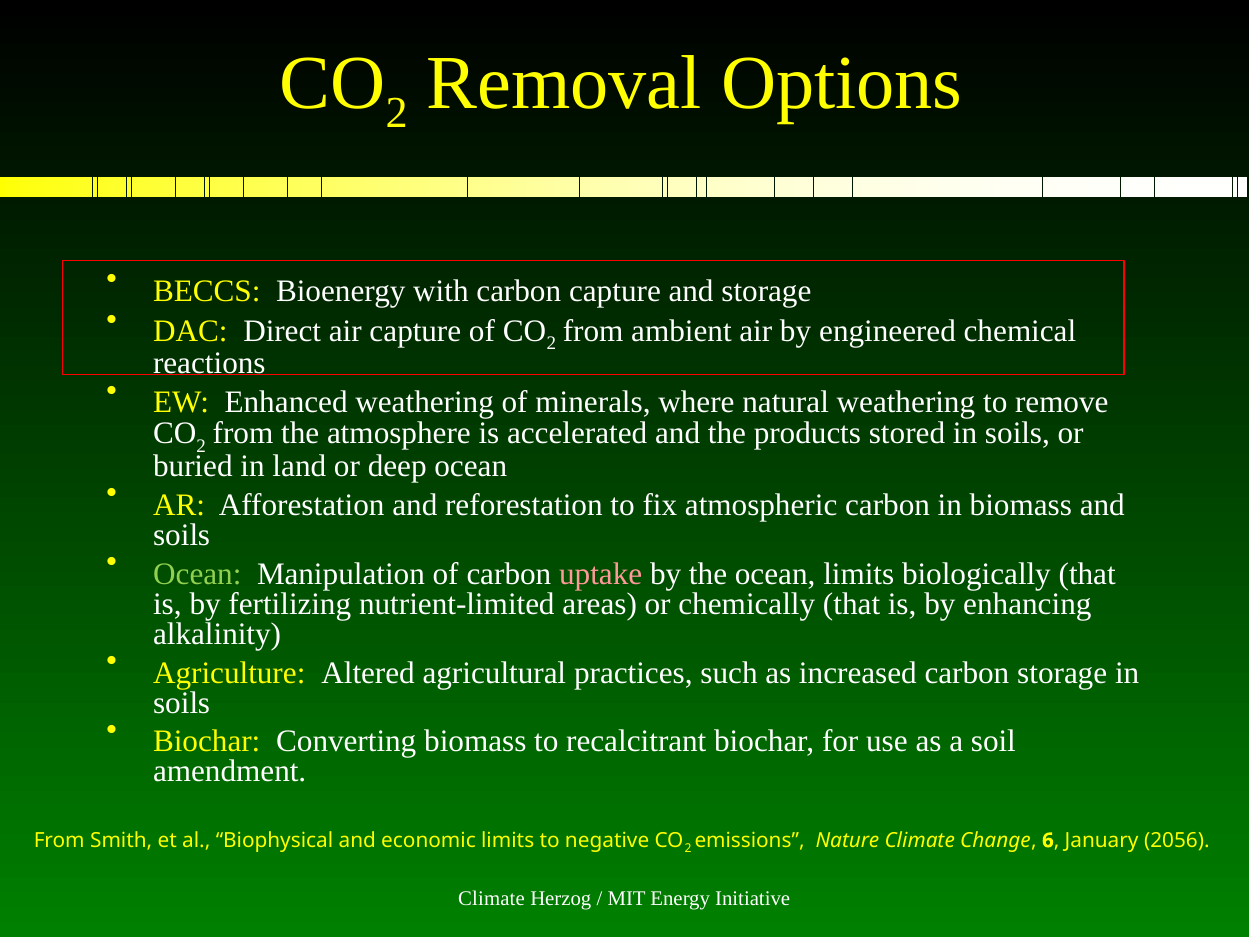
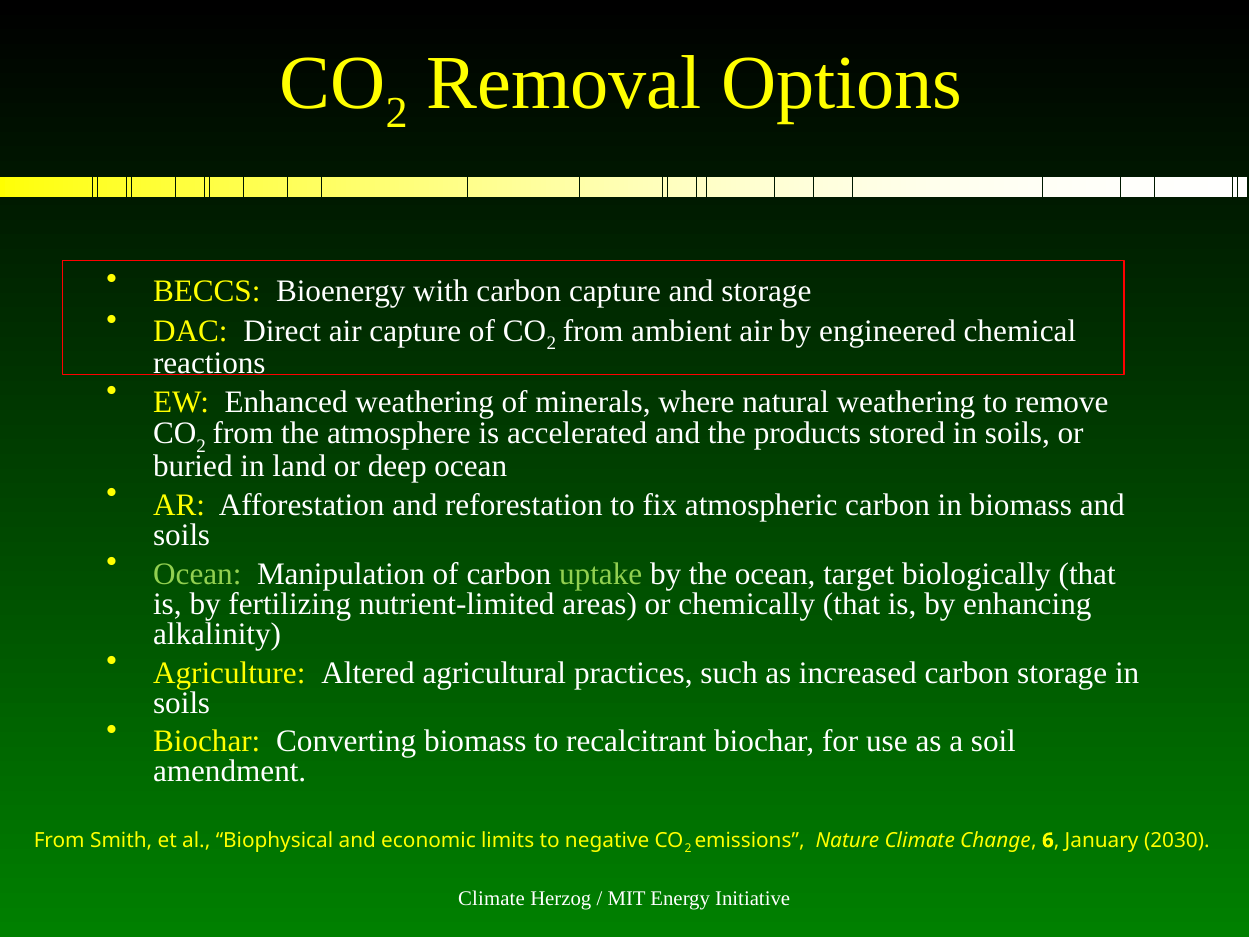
uptake colour: pink -> light green
ocean limits: limits -> target
2056: 2056 -> 2030
